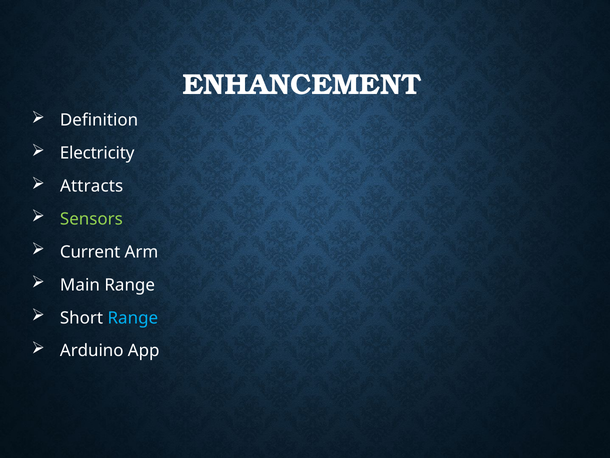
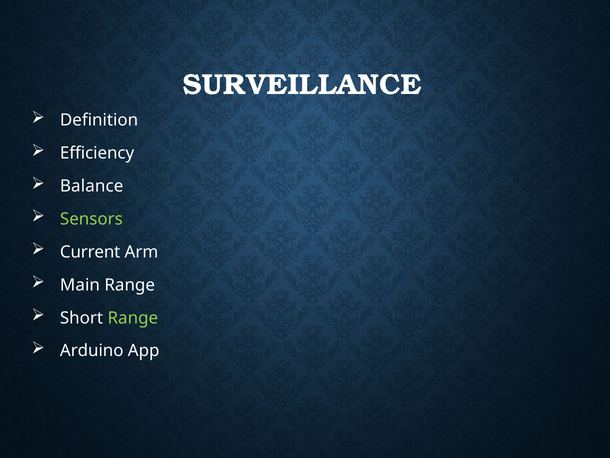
ENHANCEMENT: ENHANCEMENT -> SURVEILLANCE
Electricity: Electricity -> Efficiency
Attracts: Attracts -> Balance
Range at (133, 318) colour: light blue -> light green
